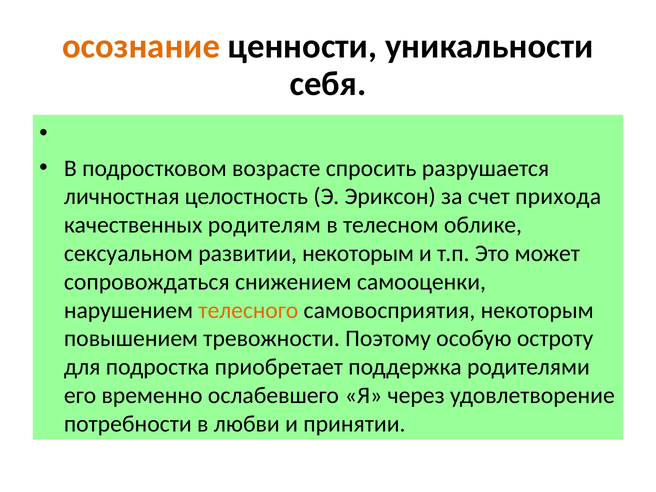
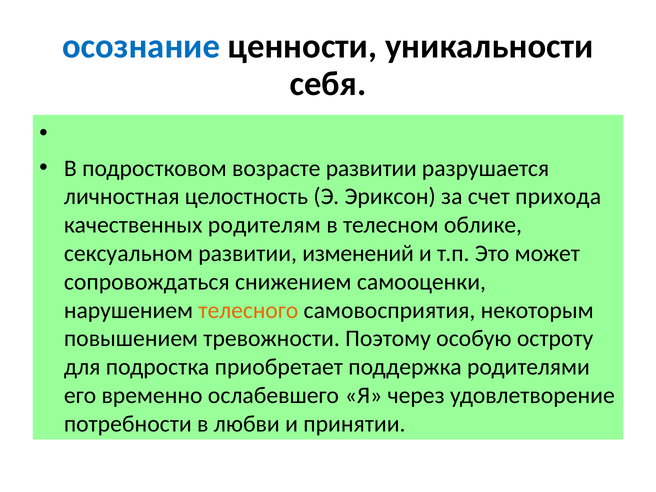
осознание colour: orange -> blue
возрасте спросить: спросить -> развитии
развитии некоторым: некоторым -> изменений
